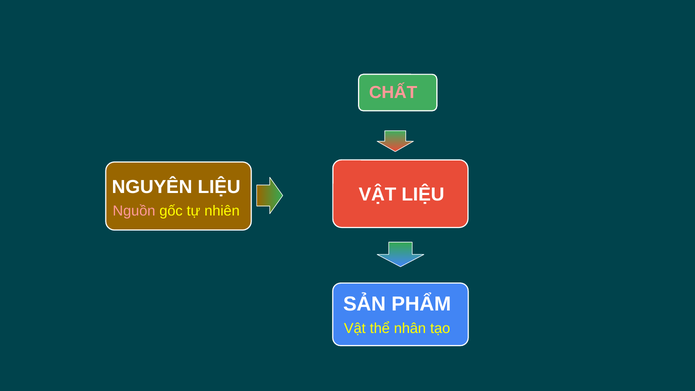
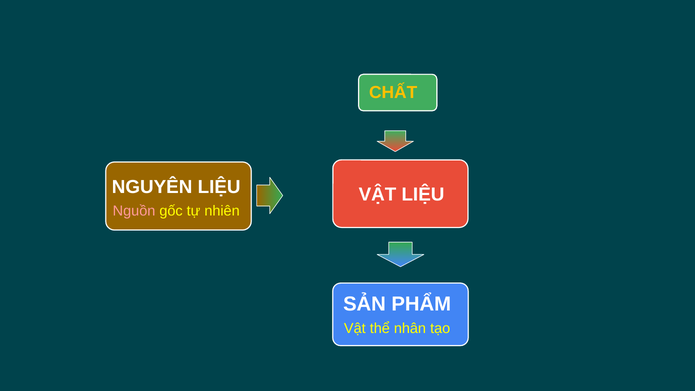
CHẤT colour: pink -> yellow
